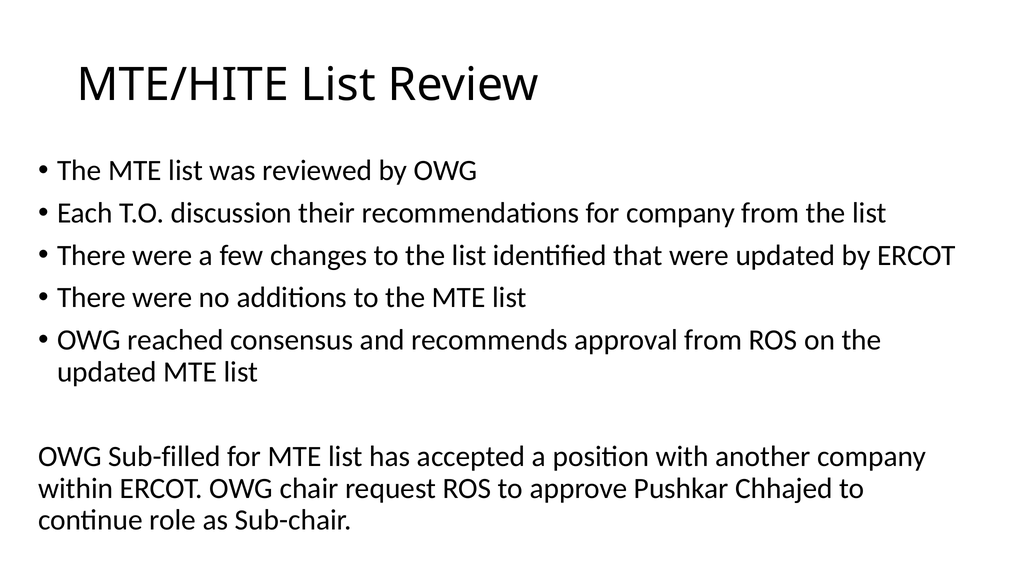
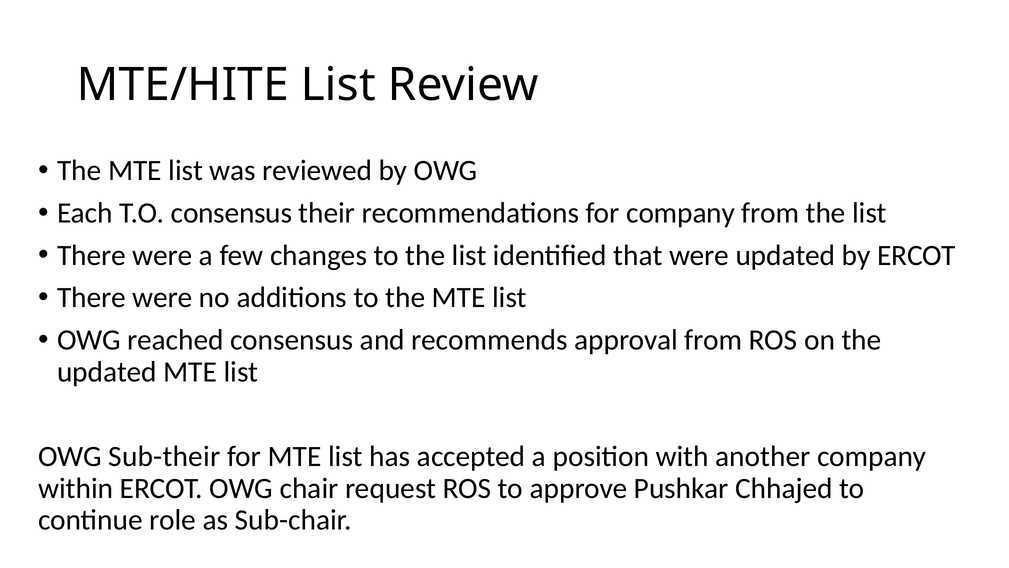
T.O discussion: discussion -> consensus
Sub-filled: Sub-filled -> Sub-their
